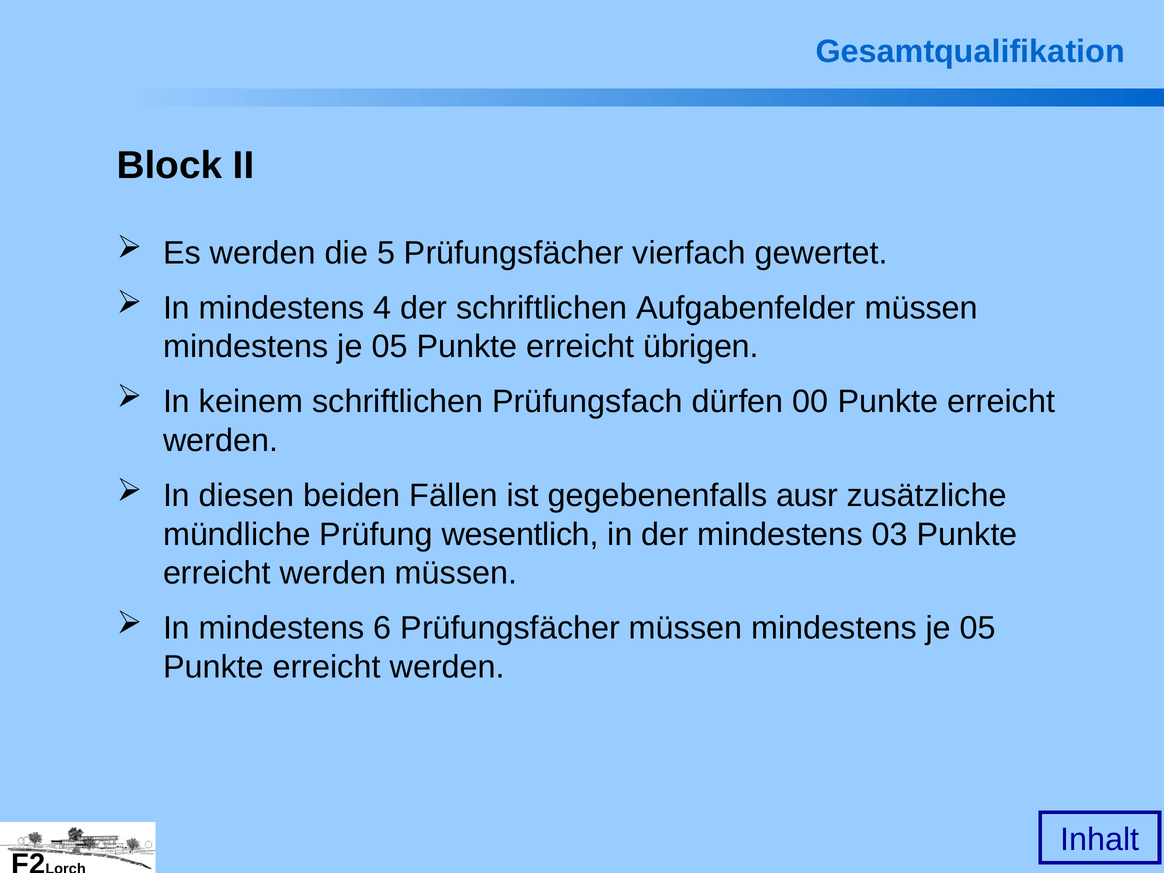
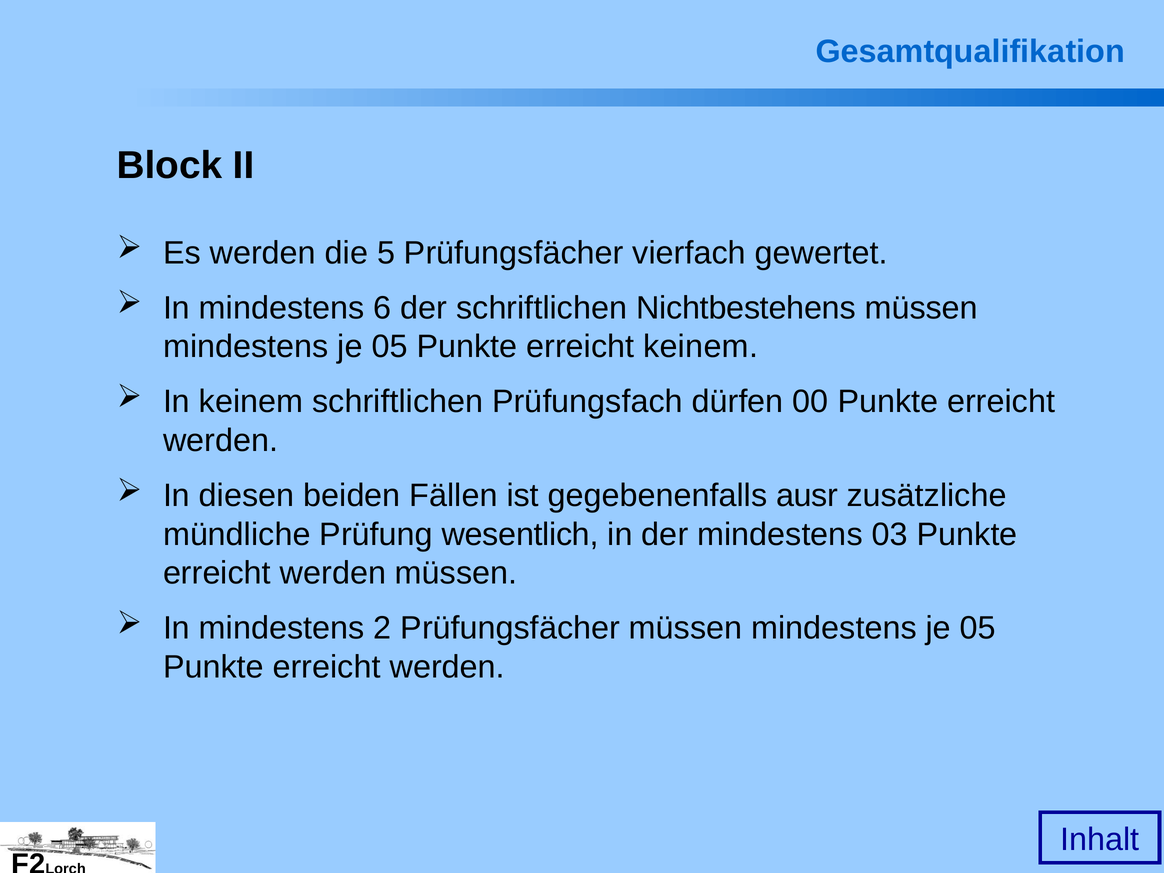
4: 4 -> 6
Aufgabenfelder: Aufgabenfelder -> Nichtbestehens
erreicht übrigen: übrigen -> keinem
6: 6 -> 2
